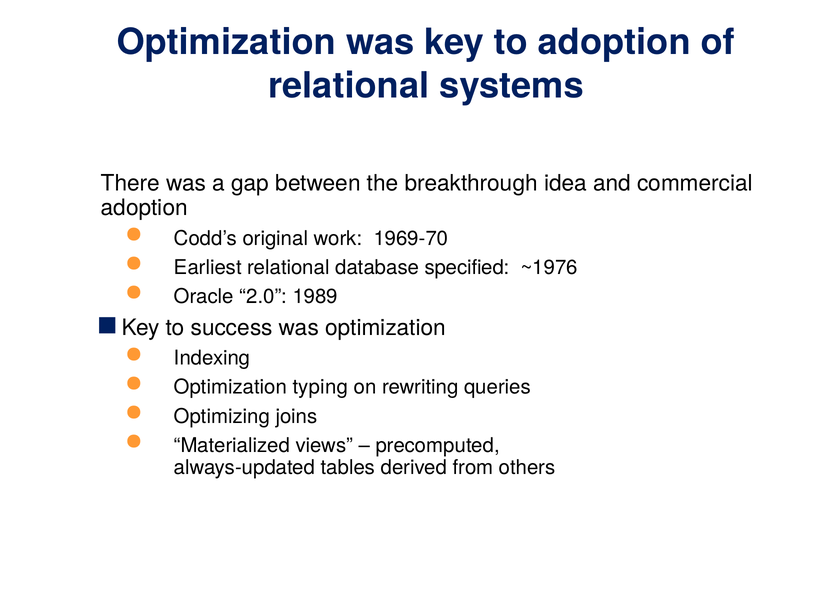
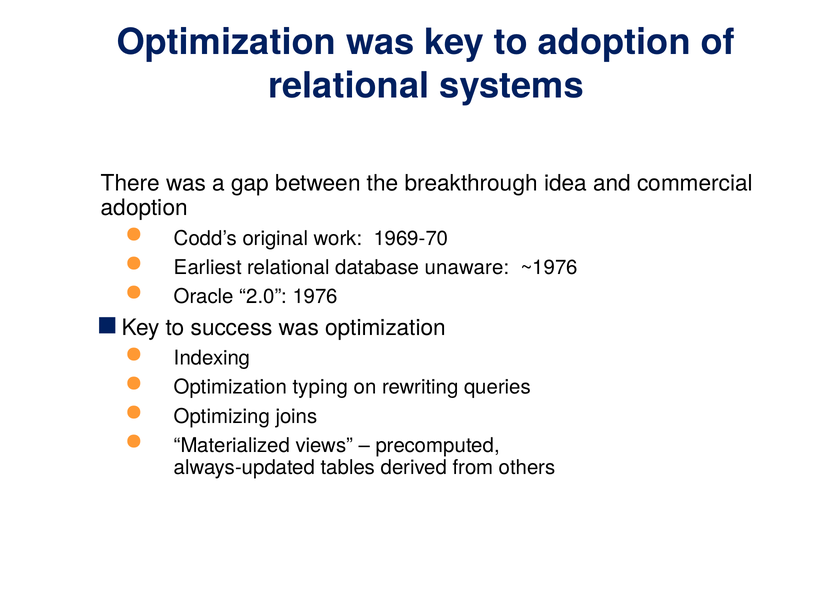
specified: specified -> unaware
1989: 1989 -> 1976
